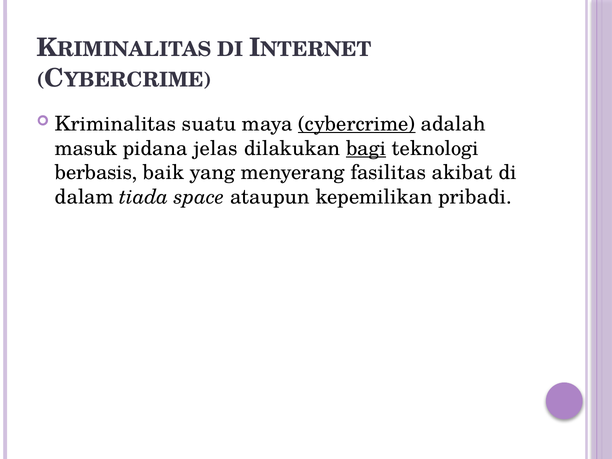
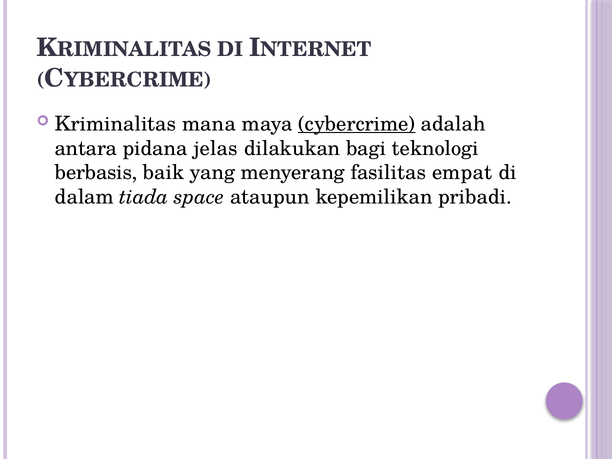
suatu: suatu -> mana
masuk: masuk -> antara
bagi underline: present -> none
akibat: akibat -> empat
